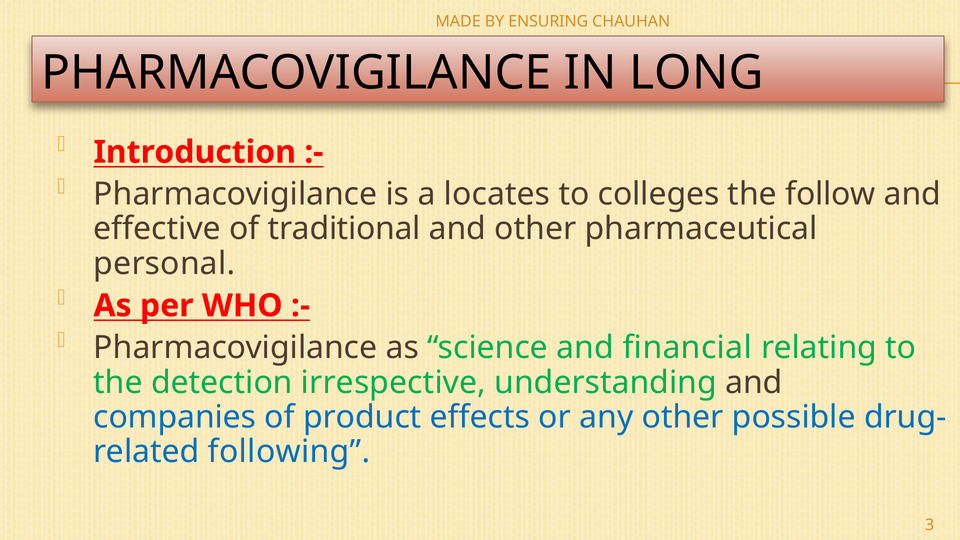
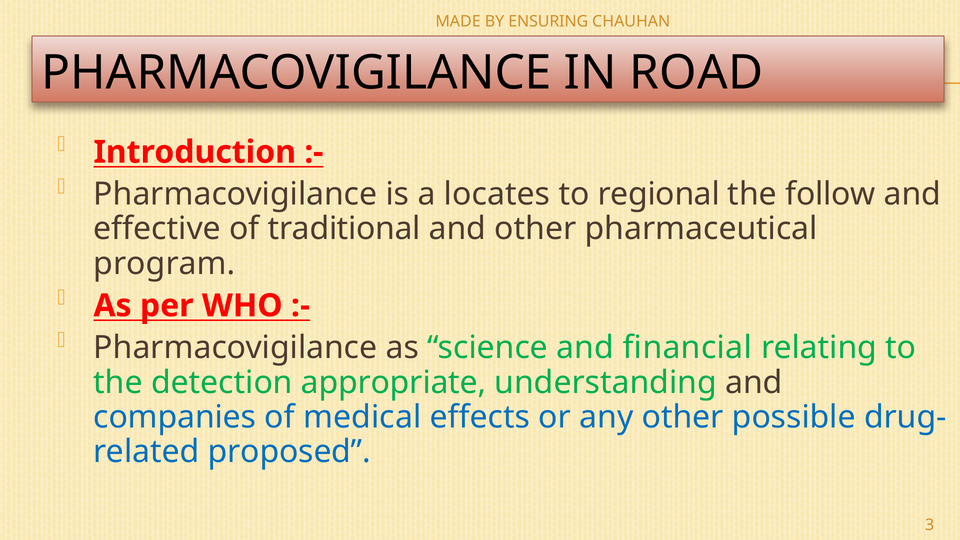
LONG: LONG -> ROAD
colleges: colleges -> regional
personal: personal -> program
irrespective: irrespective -> appropriate
product: product -> medical
following: following -> proposed
